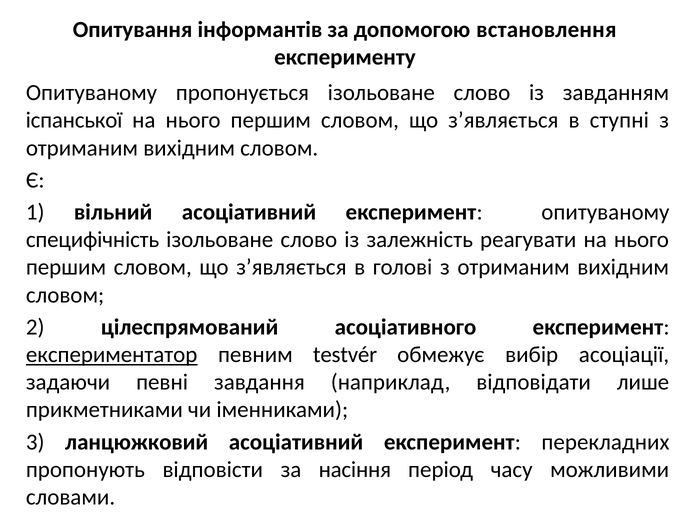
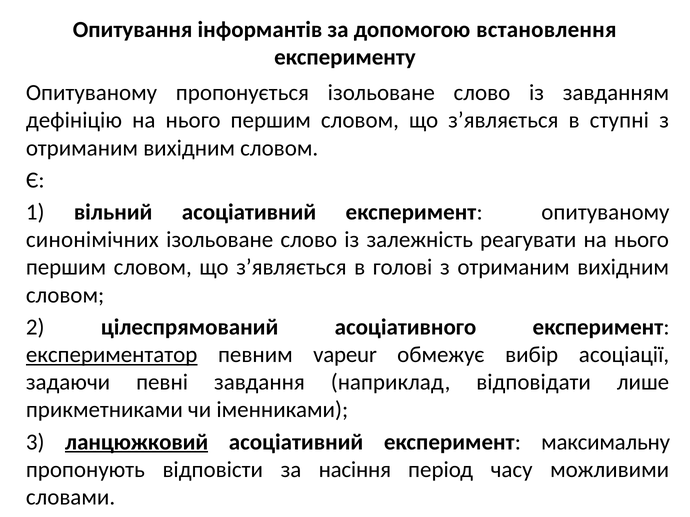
іспанської: іспанської -> дефініцію
специфічність: специфічність -> синонімічних
testvér: testvér -> vapeur
ланцюжковий underline: none -> present
перекладних: перекладних -> максимальну
